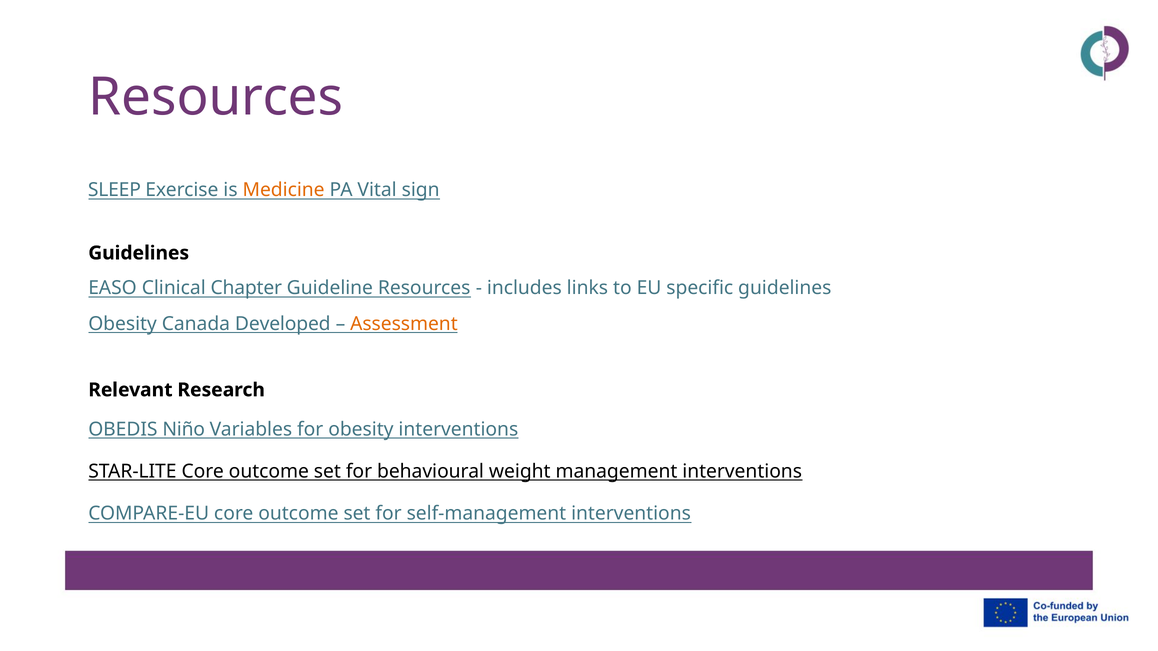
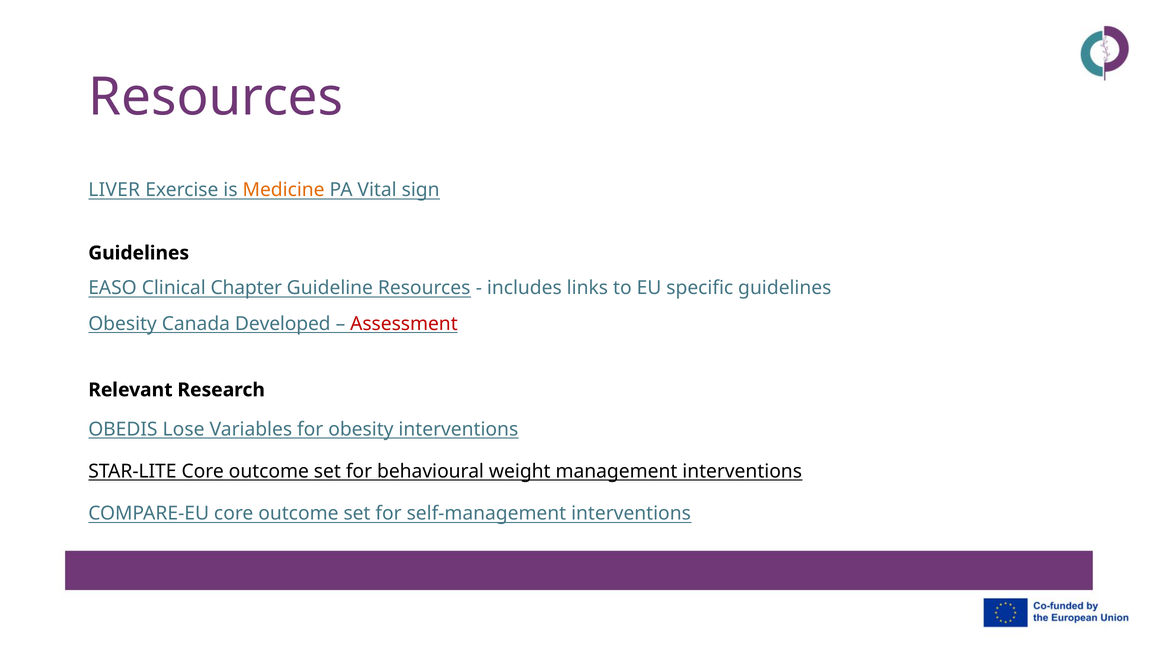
SLEEP: SLEEP -> LIVER
Assessment colour: orange -> red
Niño: Niño -> Lose
